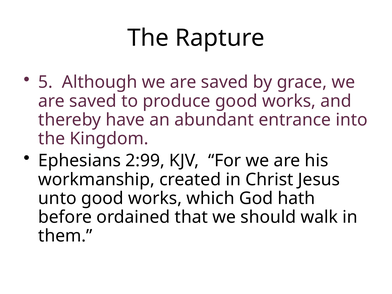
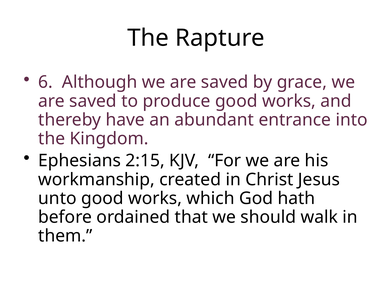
5: 5 -> 6
2:99: 2:99 -> 2:15
